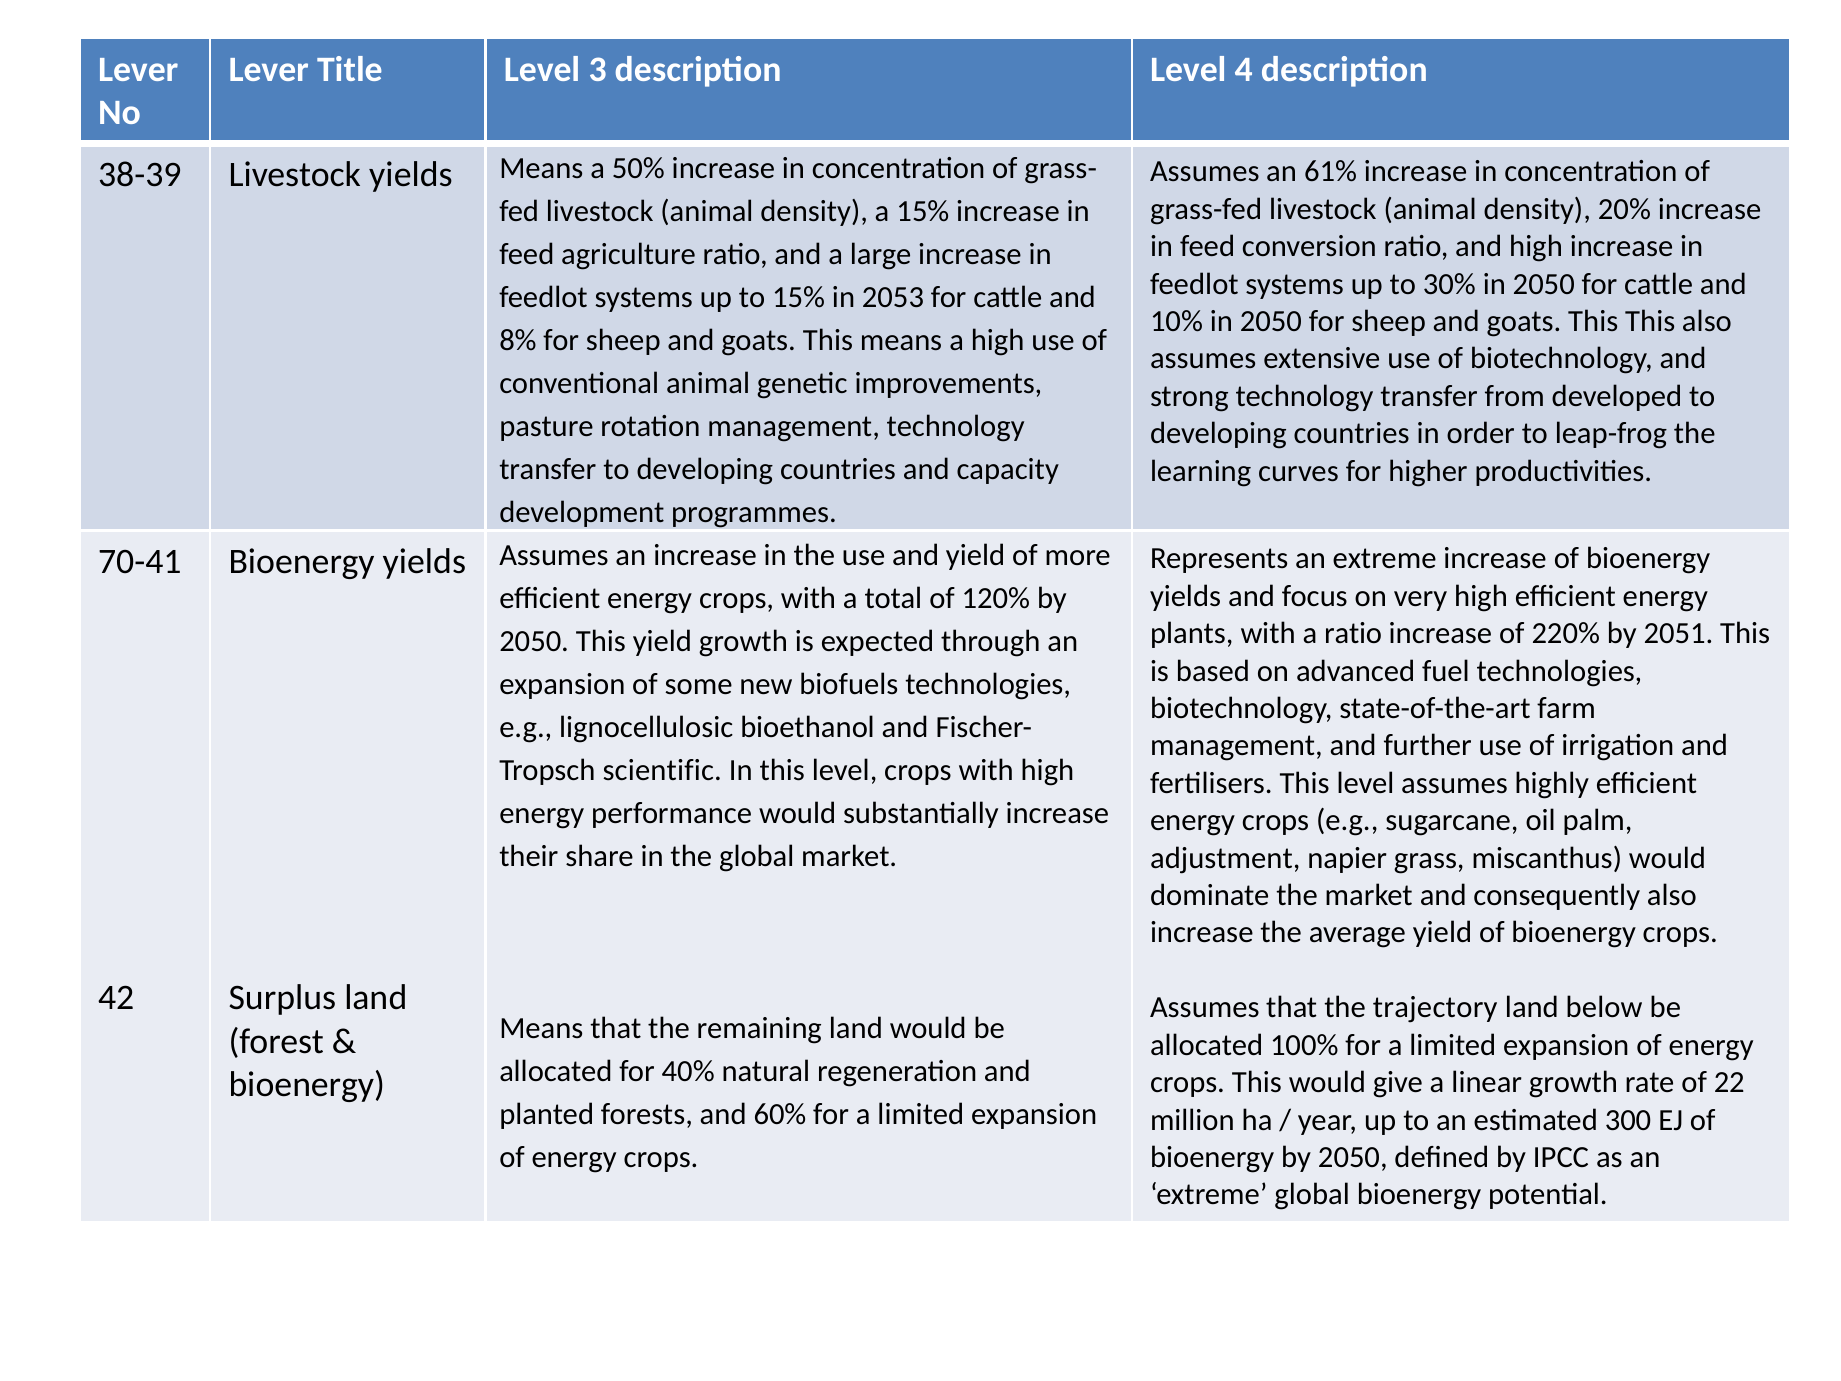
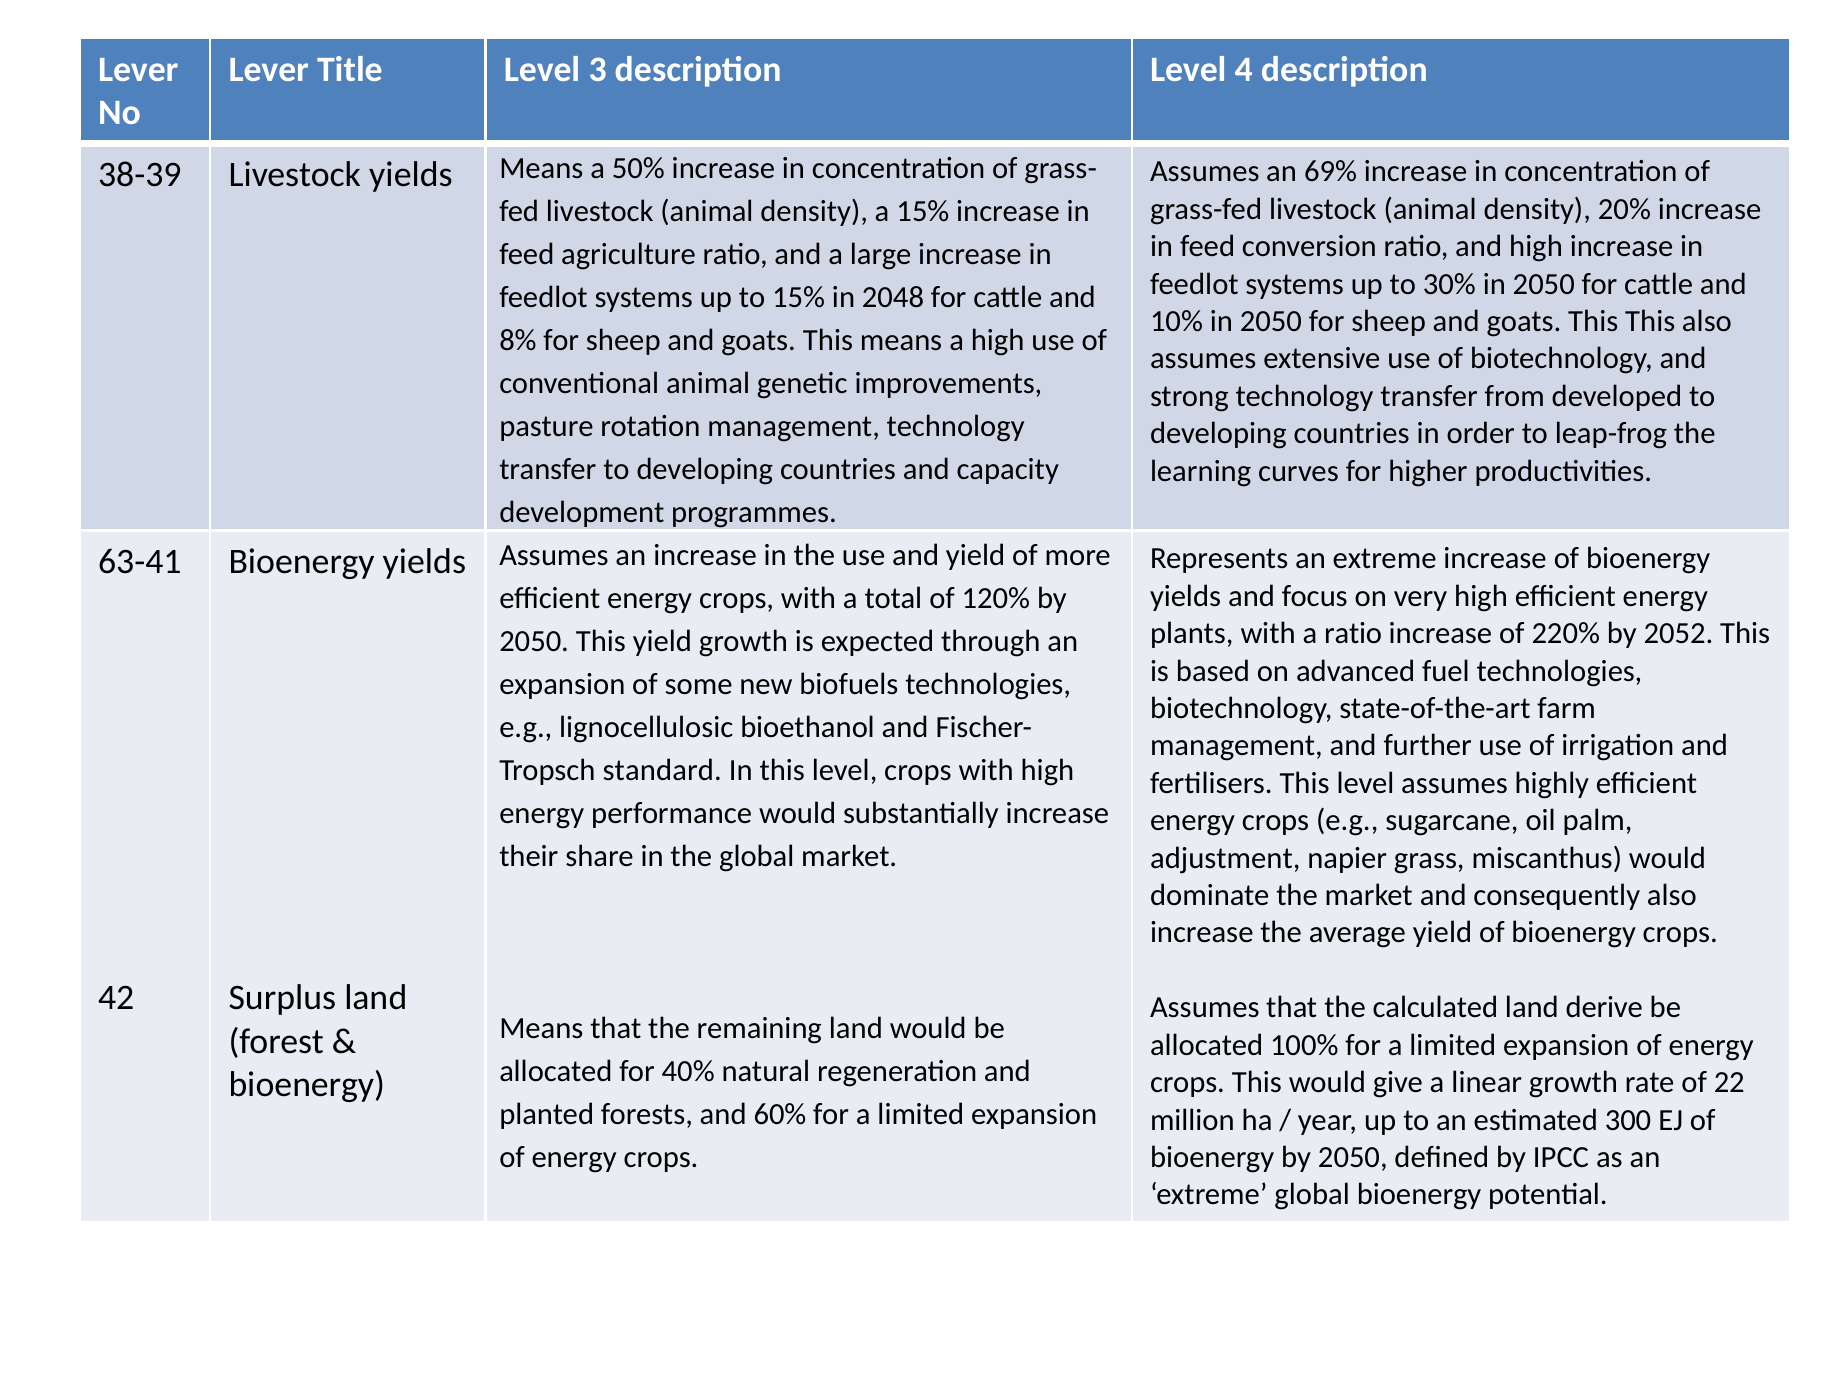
61%: 61% -> 69%
2053: 2053 -> 2048
70-41: 70-41 -> 63-41
2051: 2051 -> 2052
scientific: scientific -> standard
trajectory: trajectory -> calculated
below: below -> derive
